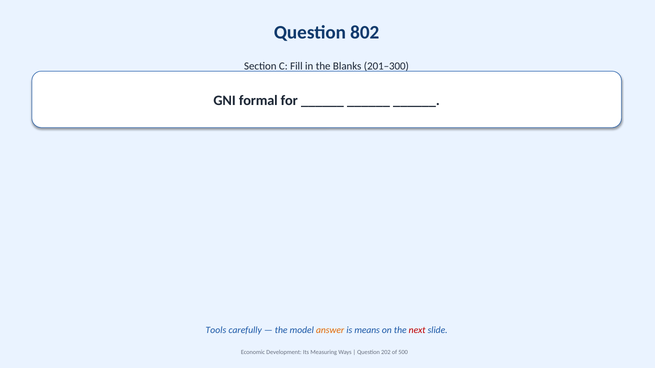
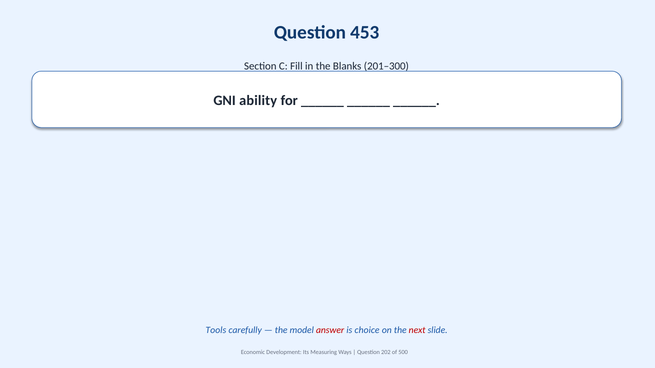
802: 802 -> 453
formal: formal -> ability
answer colour: orange -> red
means: means -> choice
